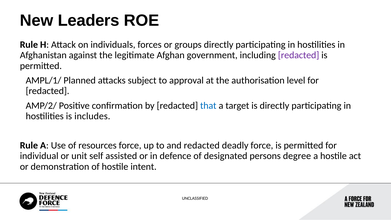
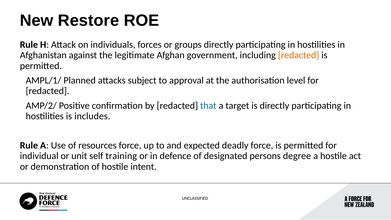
Leaders: Leaders -> Restore
redacted at (299, 55) colour: purple -> orange
and redacted: redacted -> expected
assisted: assisted -> training
